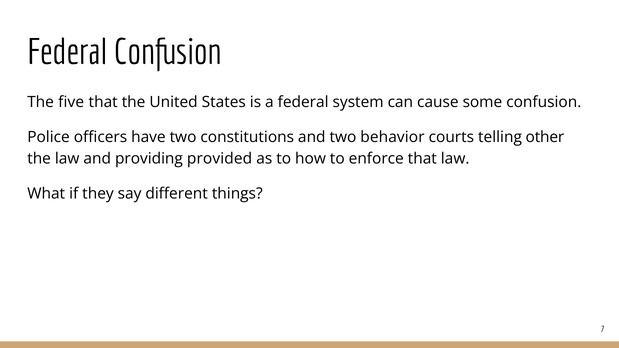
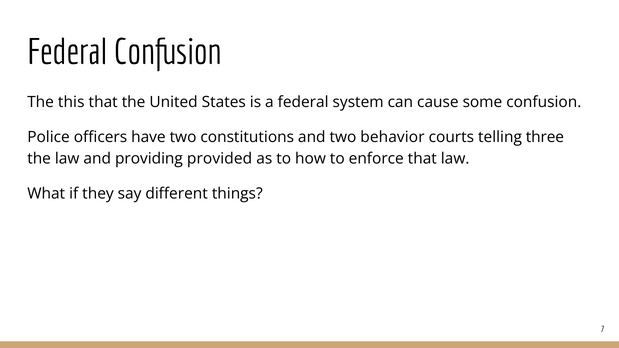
five: five -> this
other: other -> three
